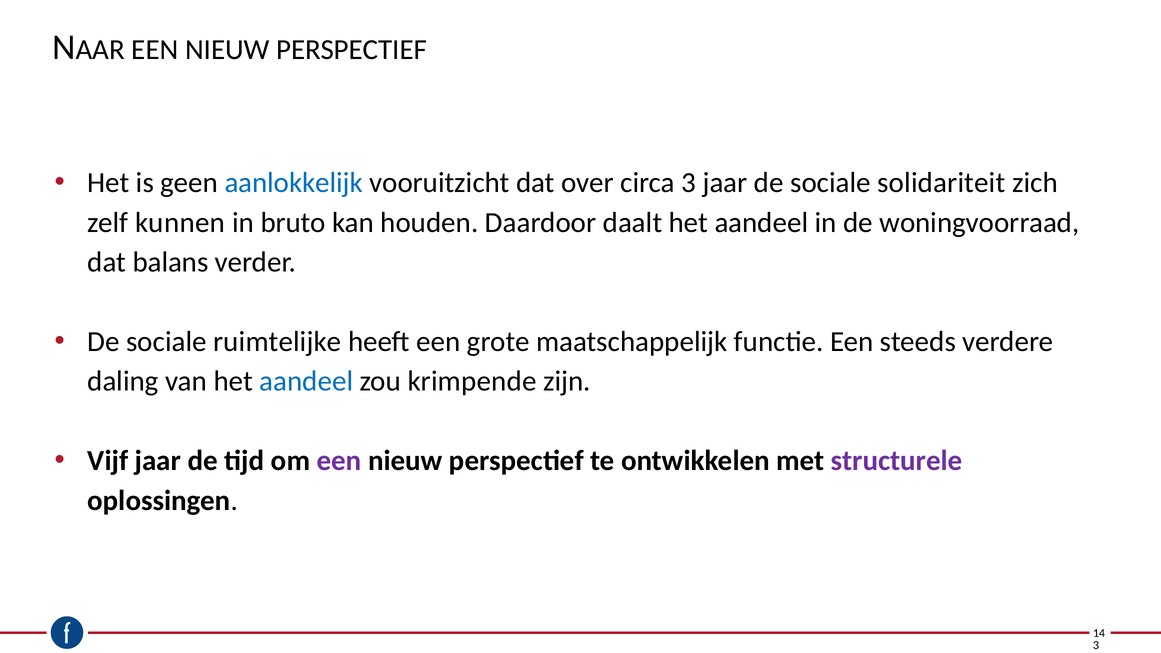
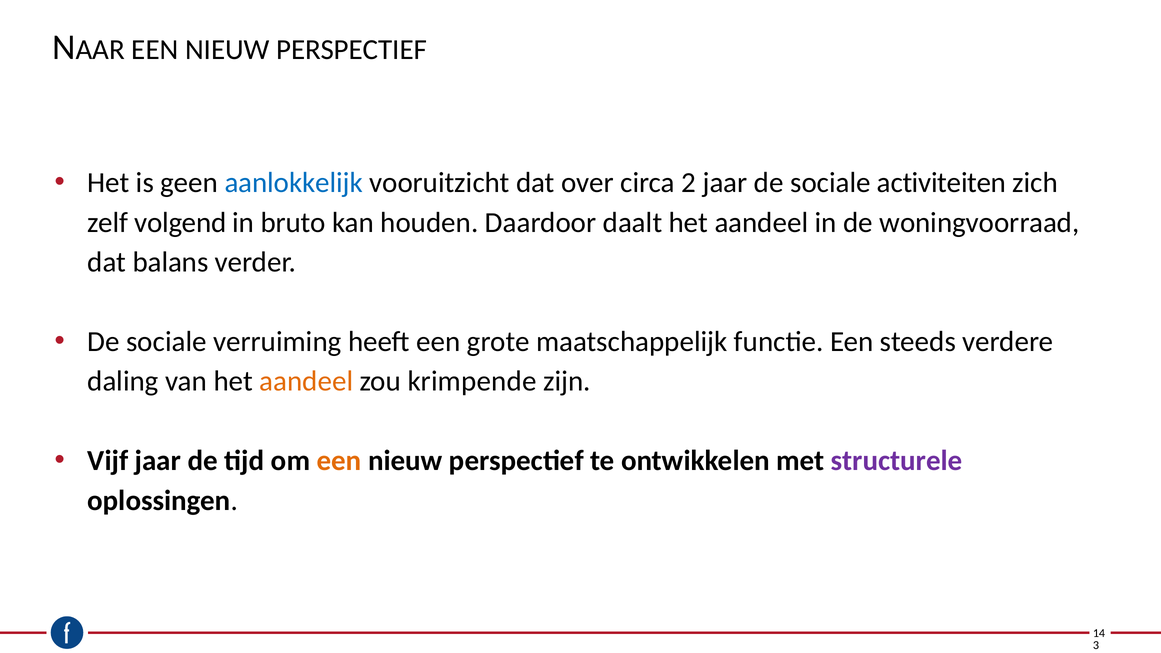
circa 3: 3 -> 2
solidariteit: solidariteit -> activiteiten
kunnen: kunnen -> volgend
ruimtelijke: ruimtelijke -> verruiming
aandeel at (306, 381) colour: blue -> orange
een at (339, 461) colour: purple -> orange
